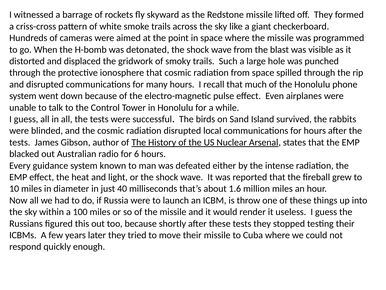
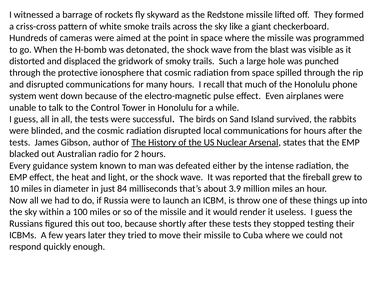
6: 6 -> 2
40: 40 -> 84
1.6: 1.6 -> 3.9
